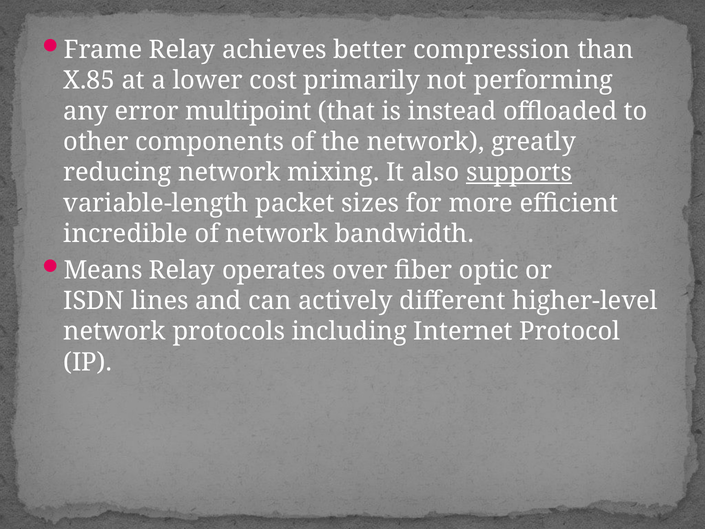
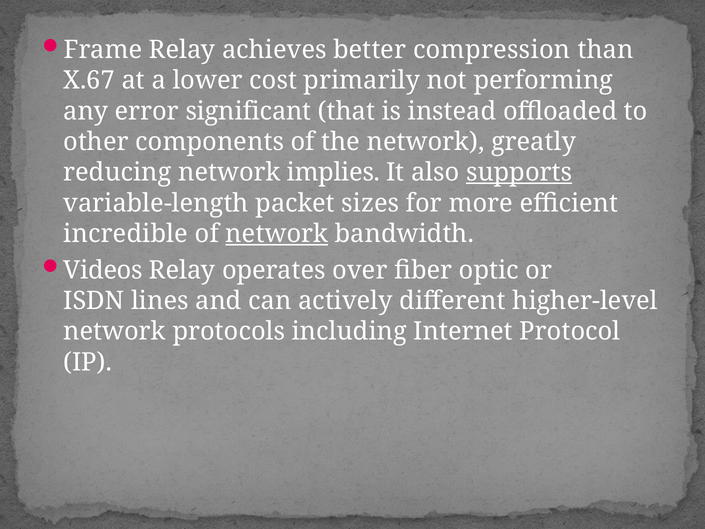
X.85: X.85 -> X.67
multipoint: multipoint -> significant
mixing: mixing -> implies
network at (277, 234) underline: none -> present
Means: Means -> Videos
